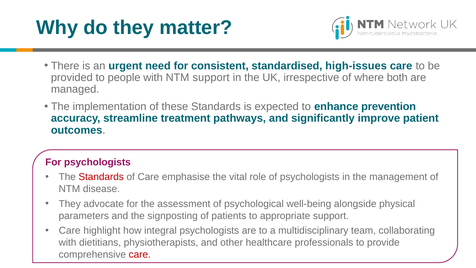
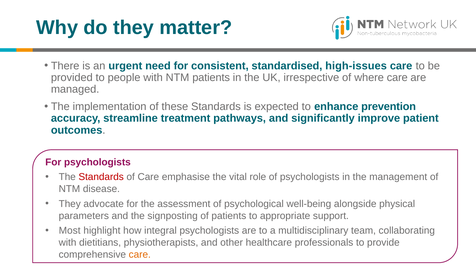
NTM support: support -> patients
where both: both -> care
Care at (70, 230): Care -> Most
care at (140, 254) colour: red -> orange
